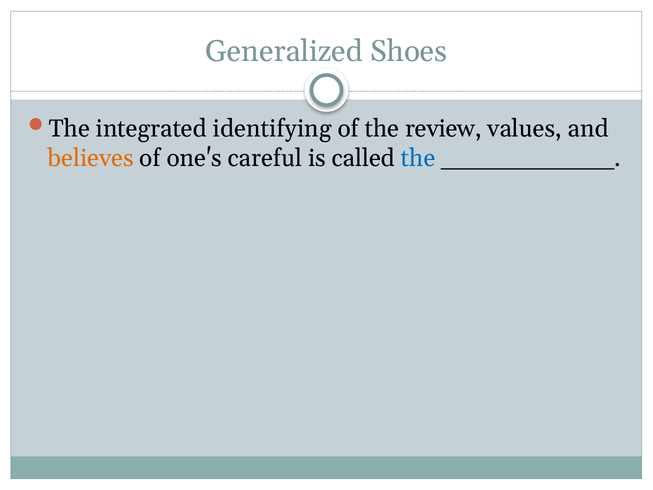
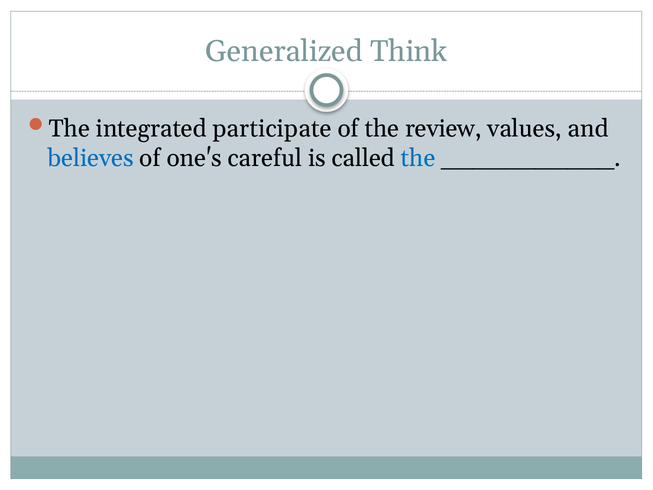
Shoes: Shoes -> Think
identifying: identifying -> participate
believes colour: orange -> blue
